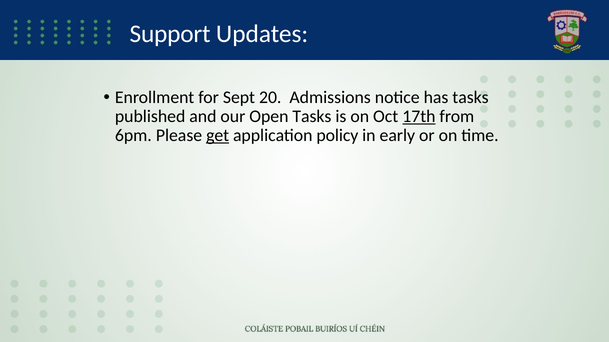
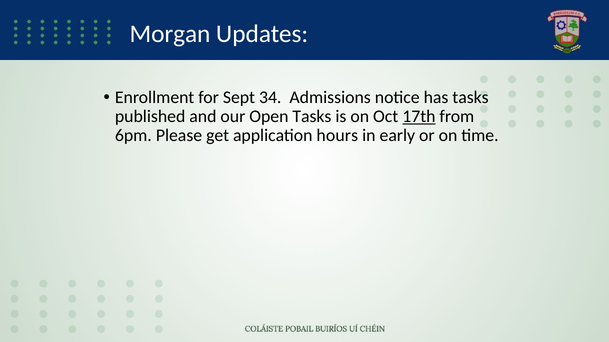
Support: Support -> Morgan
20: 20 -> 34
get underline: present -> none
policy: policy -> hours
